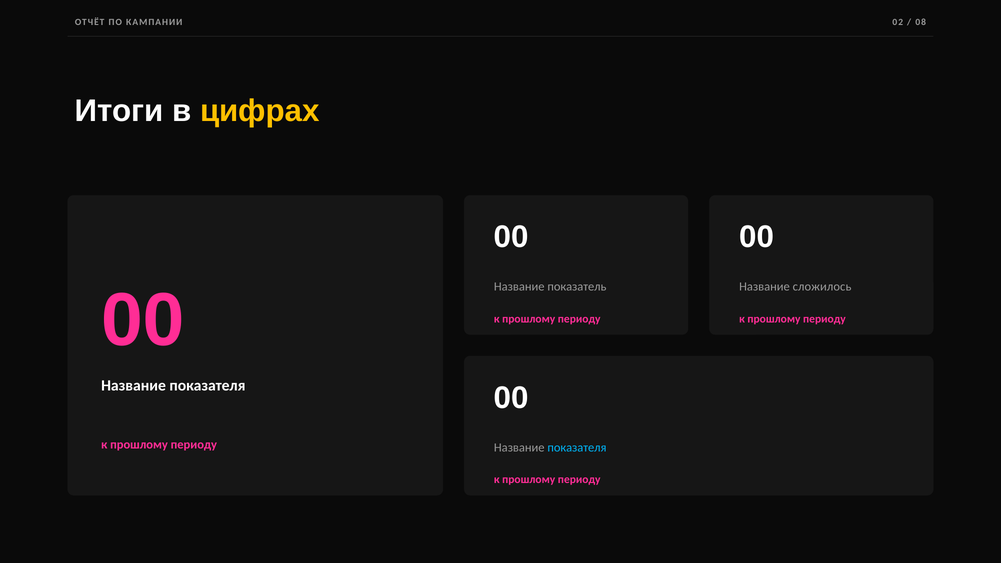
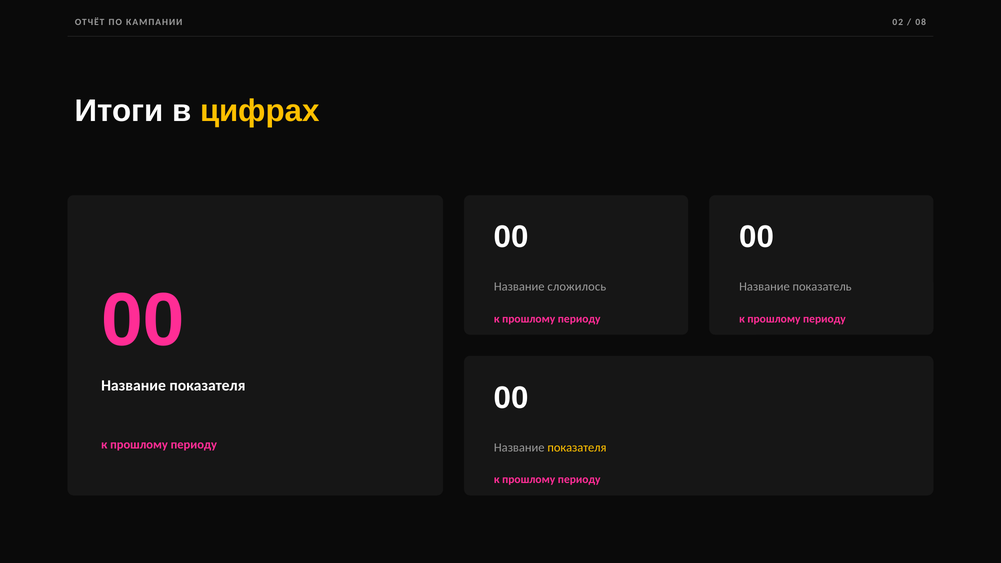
показатель: показатель -> сложилось
сложилось: сложилось -> показатель
показателя at (577, 448) colour: light blue -> yellow
